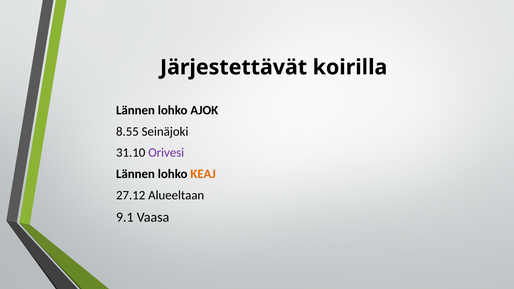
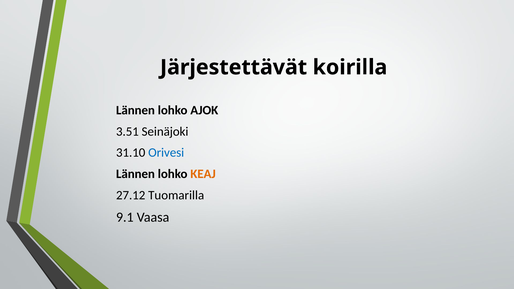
8.55: 8.55 -> 3.51
Orivesi colour: purple -> blue
Alueeltaan: Alueeltaan -> Tuomarilla
